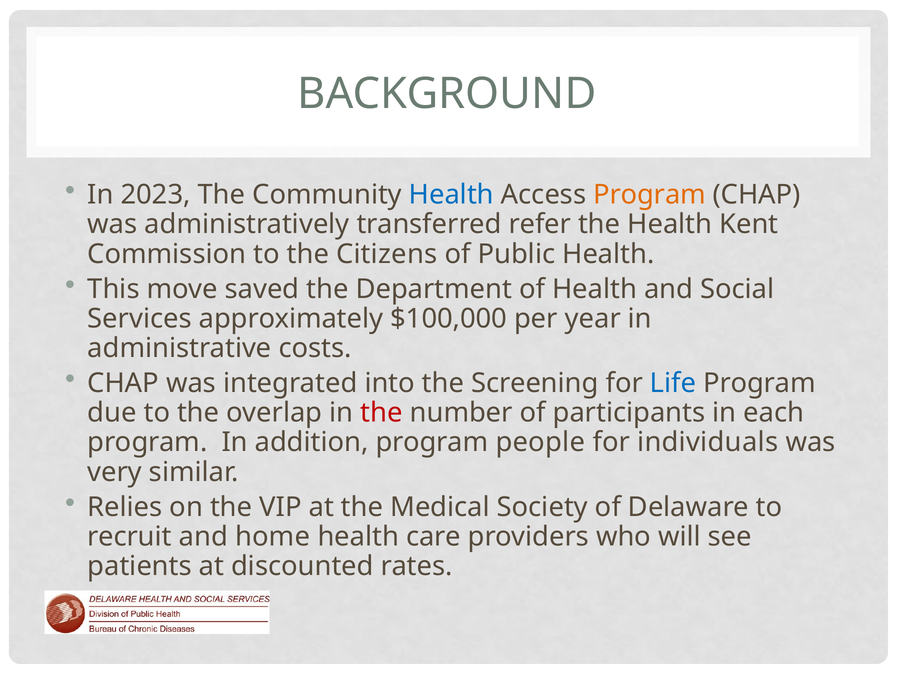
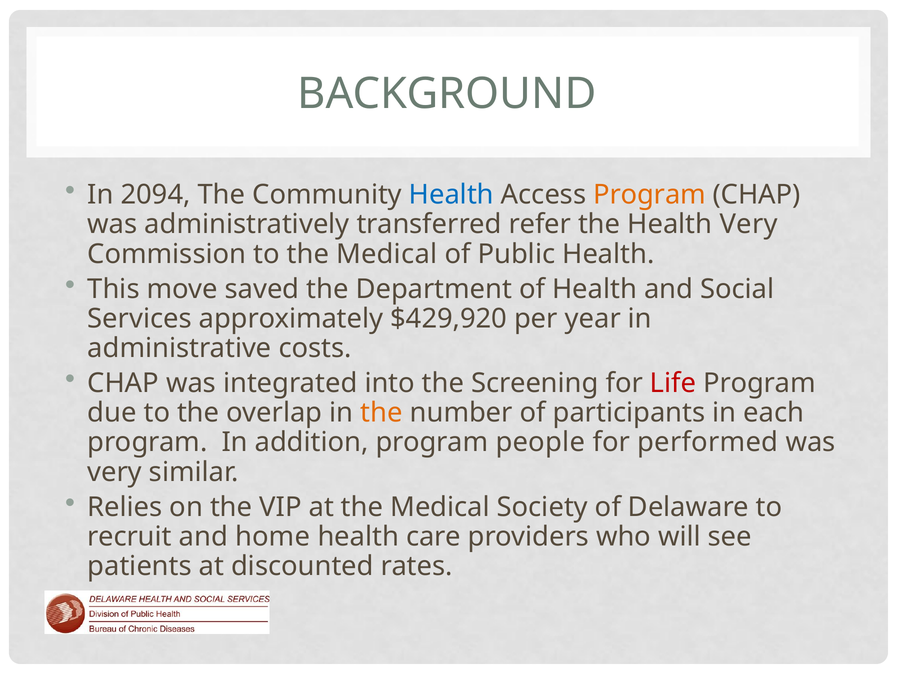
2023: 2023 -> 2094
Health Kent: Kent -> Very
to the Citizens: Citizens -> Medical
$100,000: $100,000 -> $429,920
Life colour: blue -> red
the at (382, 413) colour: red -> orange
individuals: individuals -> performed
